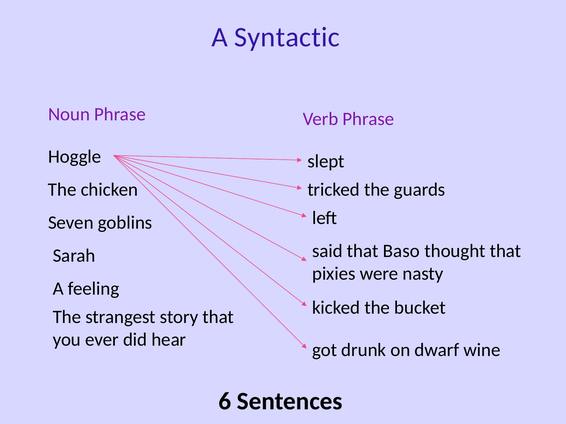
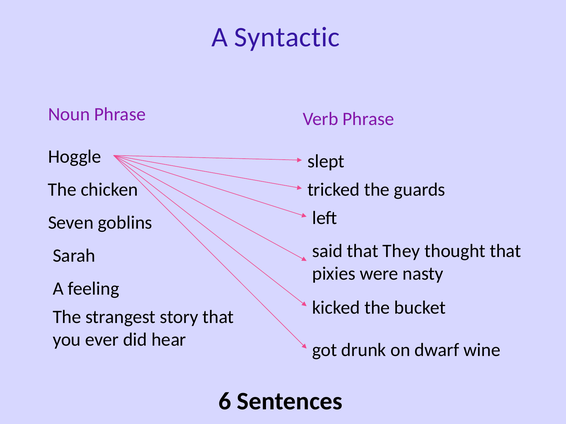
Baso: Baso -> They
